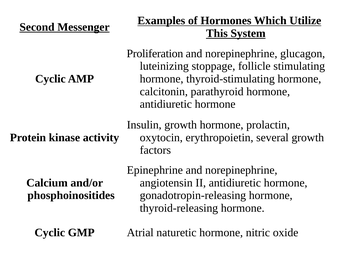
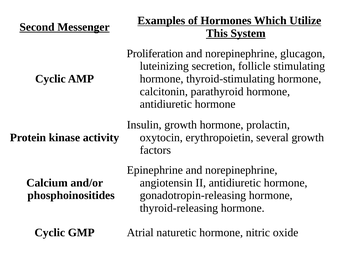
stoppage: stoppage -> secretion
